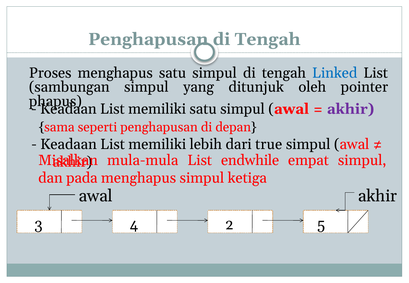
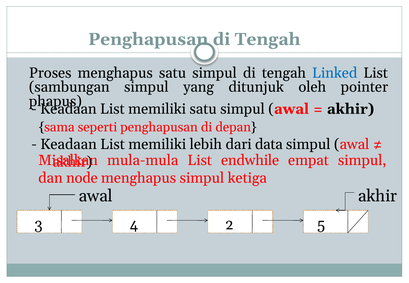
akhir at (351, 109) colour: purple -> black
true: true -> data
pada: pada -> node
